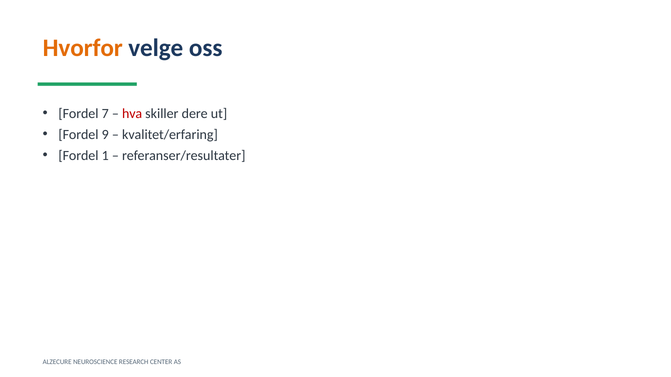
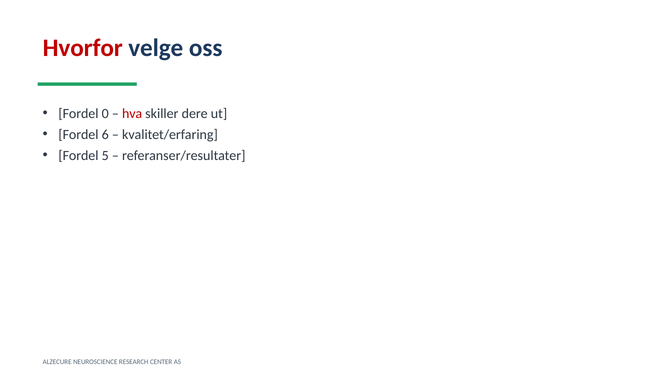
Hvorfor colour: orange -> red
7: 7 -> 0
9: 9 -> 6
1: 1 -> 5
